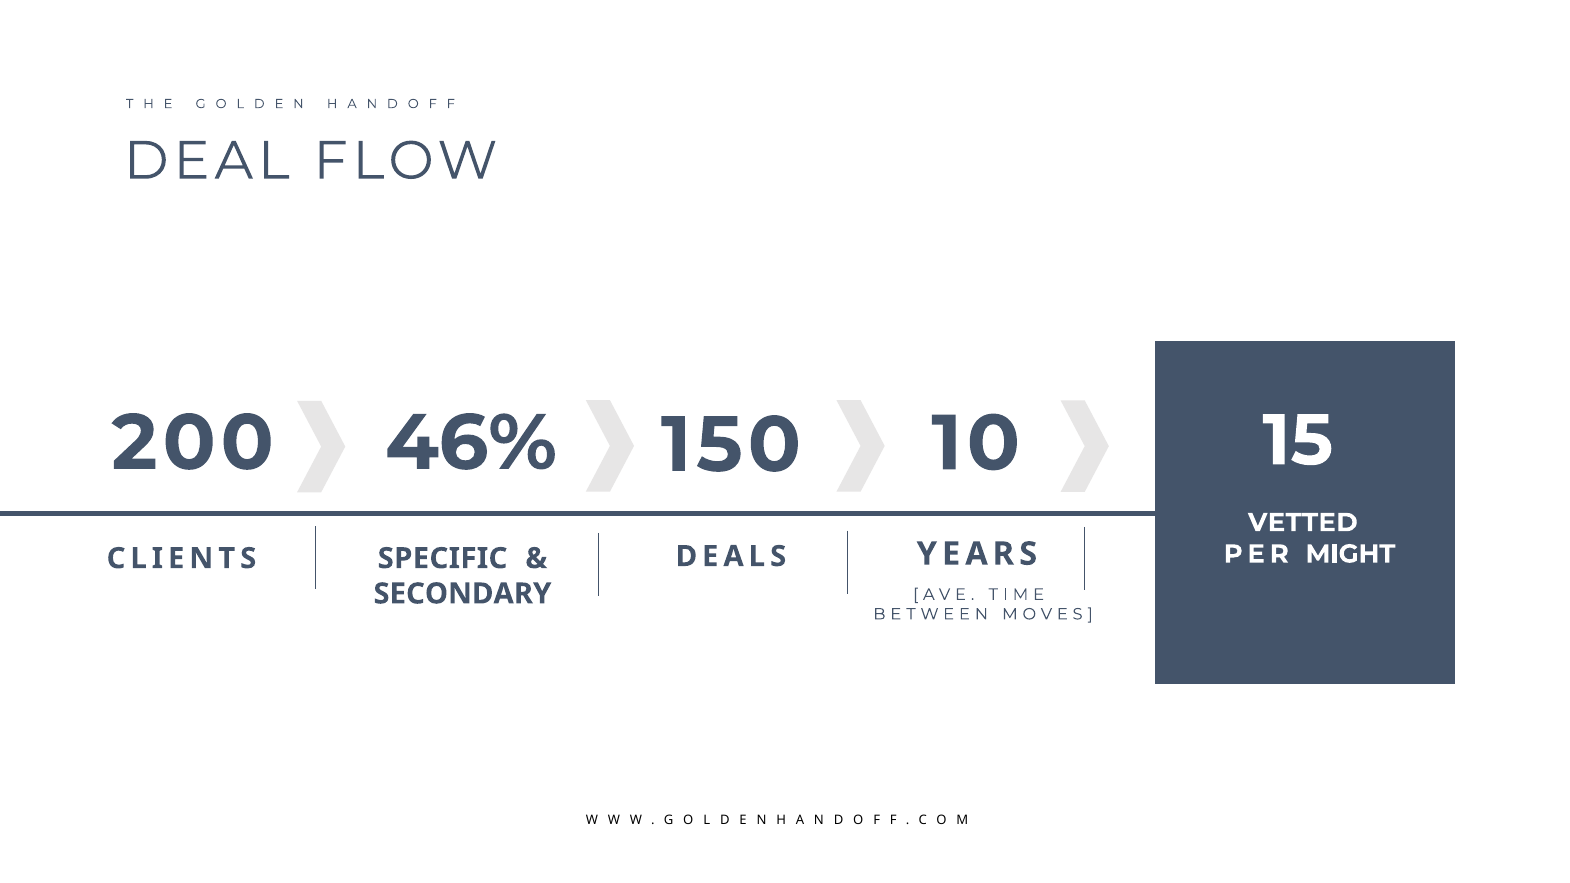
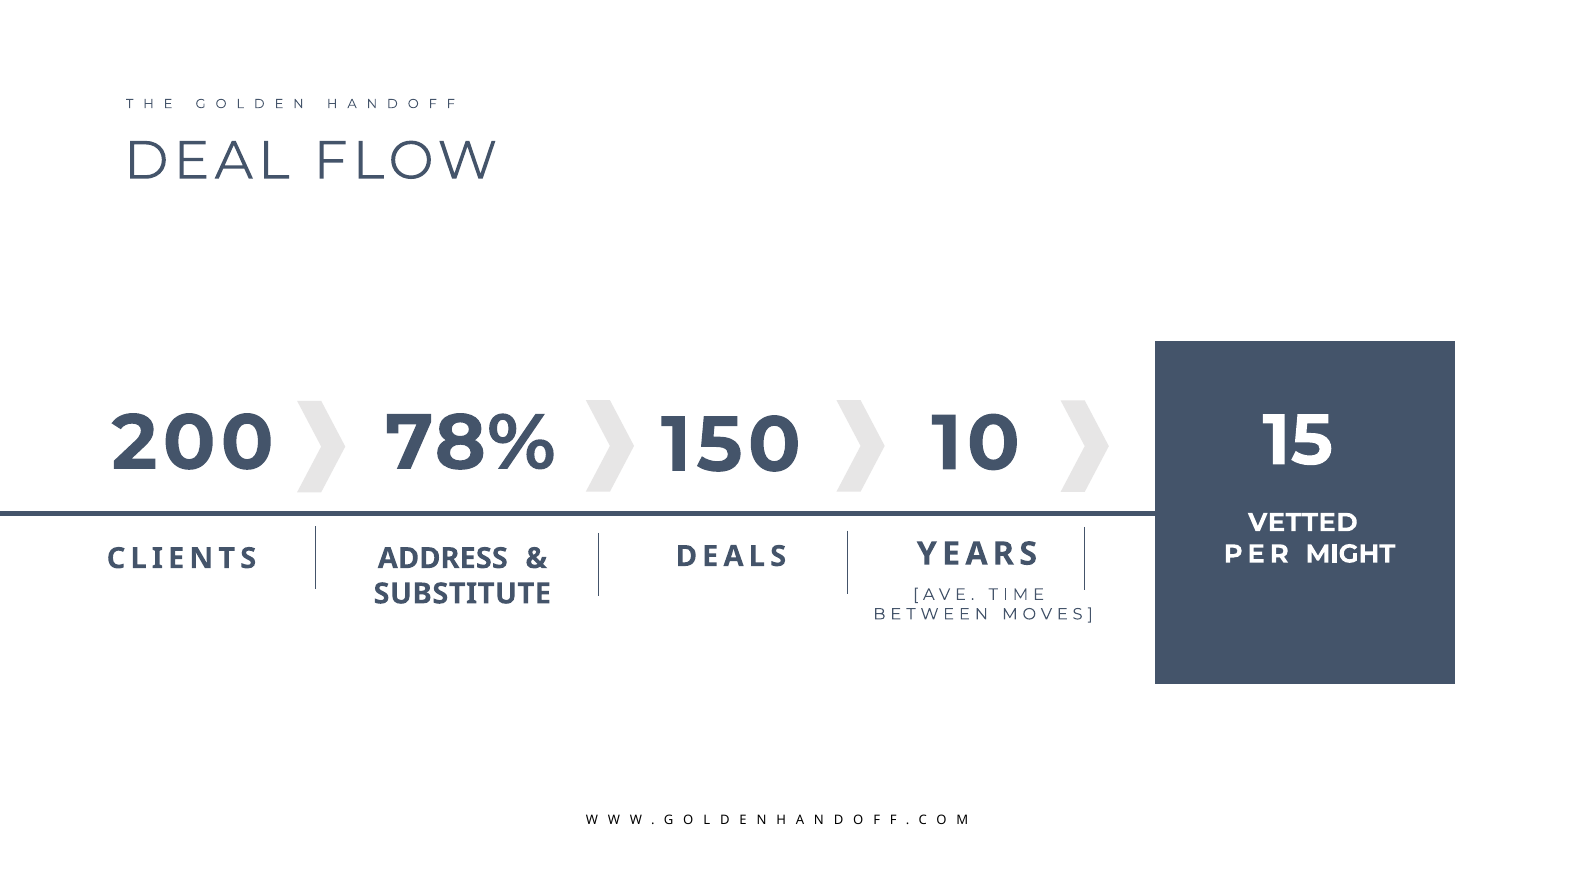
46%: 46% -> 78%
SPECIFIC: SPECIFIC -> ADDRESS
SECONDARY: SECONDARY -> SUBSTITUTE
